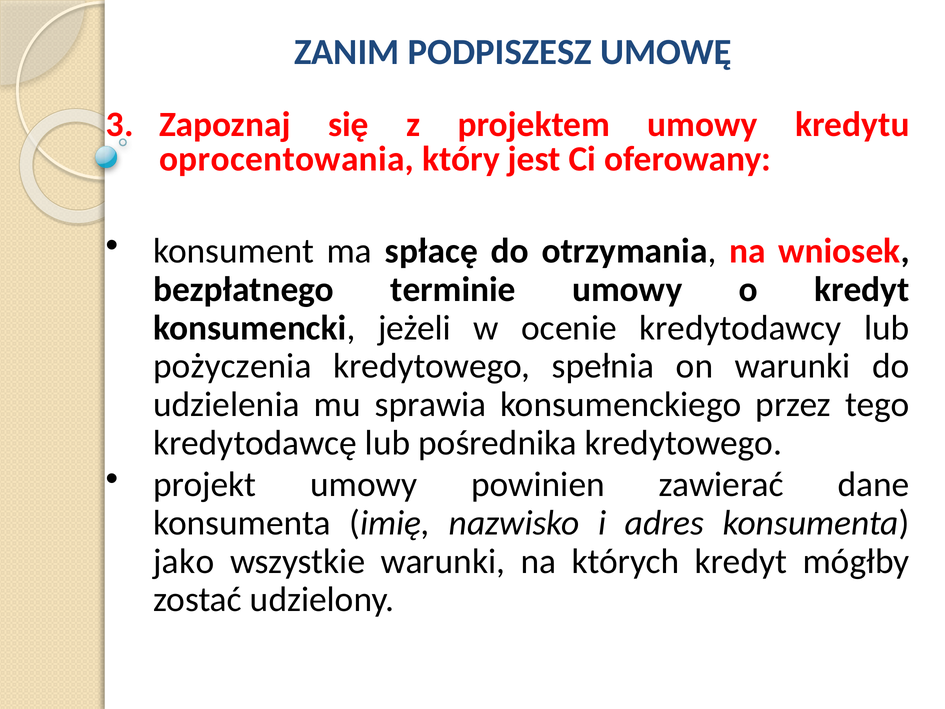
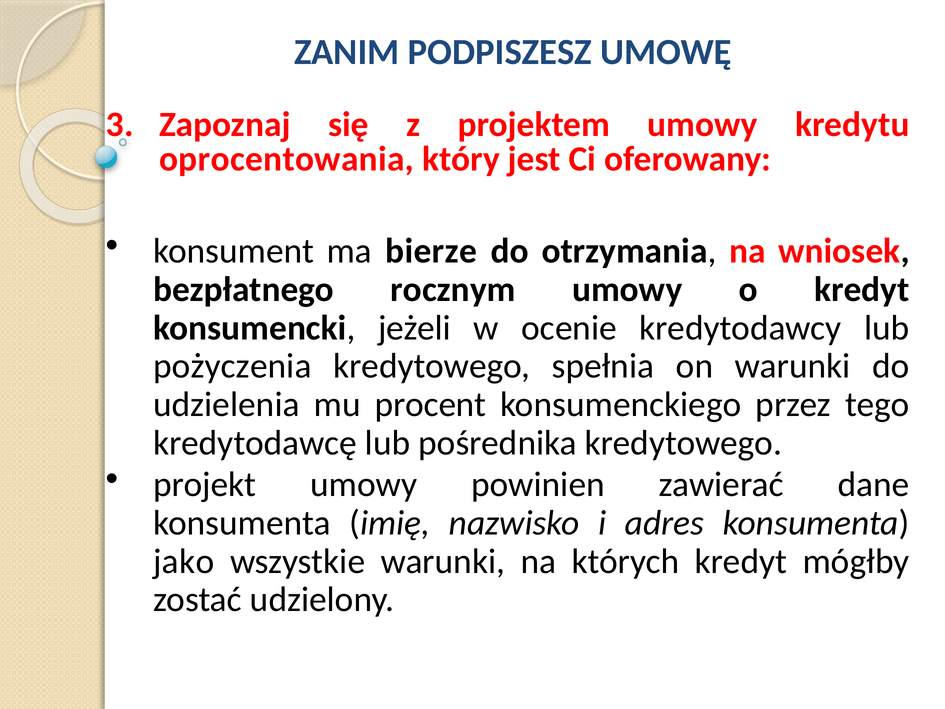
spłacę: spłacę -> bierze
terminie: terminie -> rocznym
sprawia: sprawia -> procent
